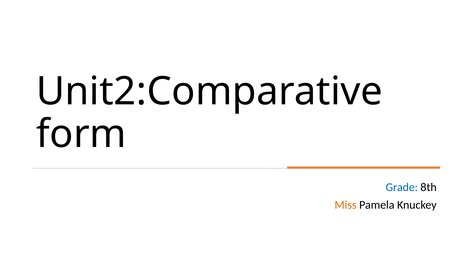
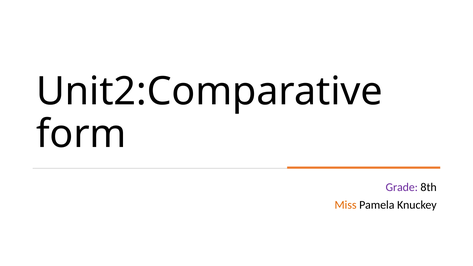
Grade colour: blue -> purple
